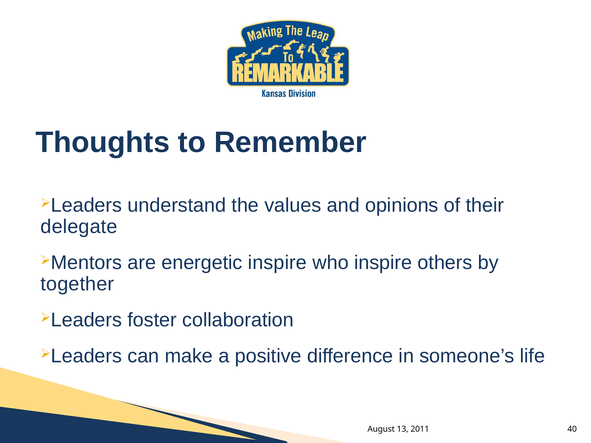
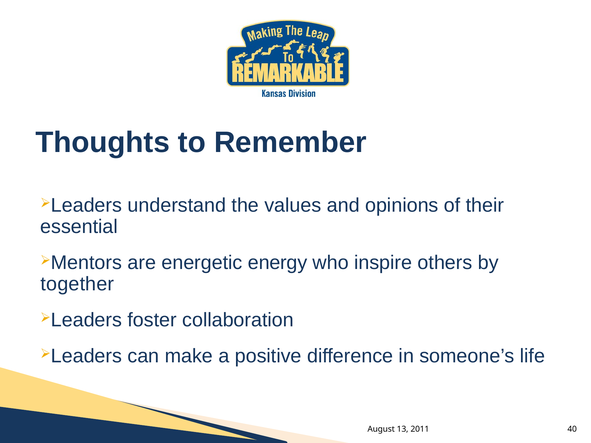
delegate: delegate -> essential
energetic inspire: inspire -> energy
